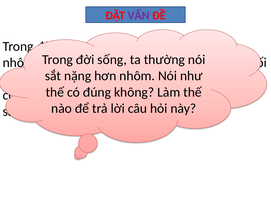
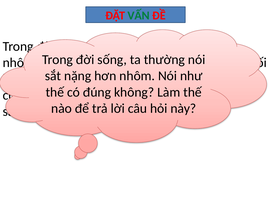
VẤN colour: purple -> green
